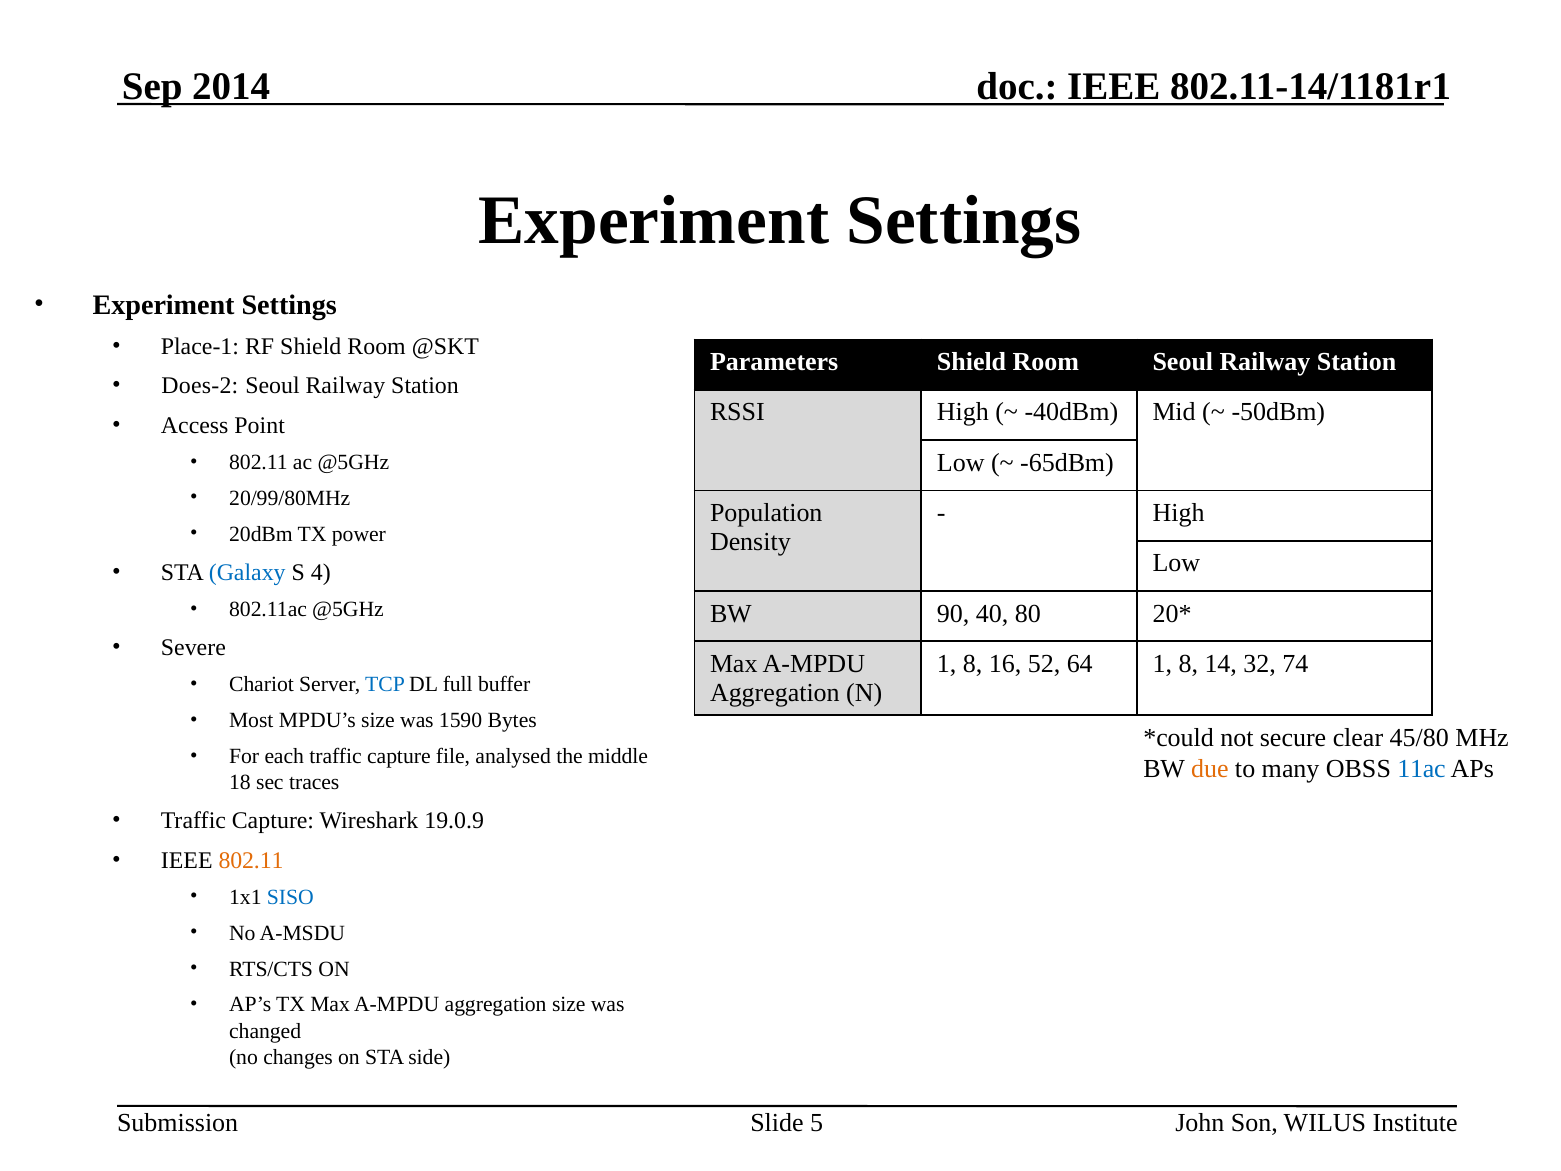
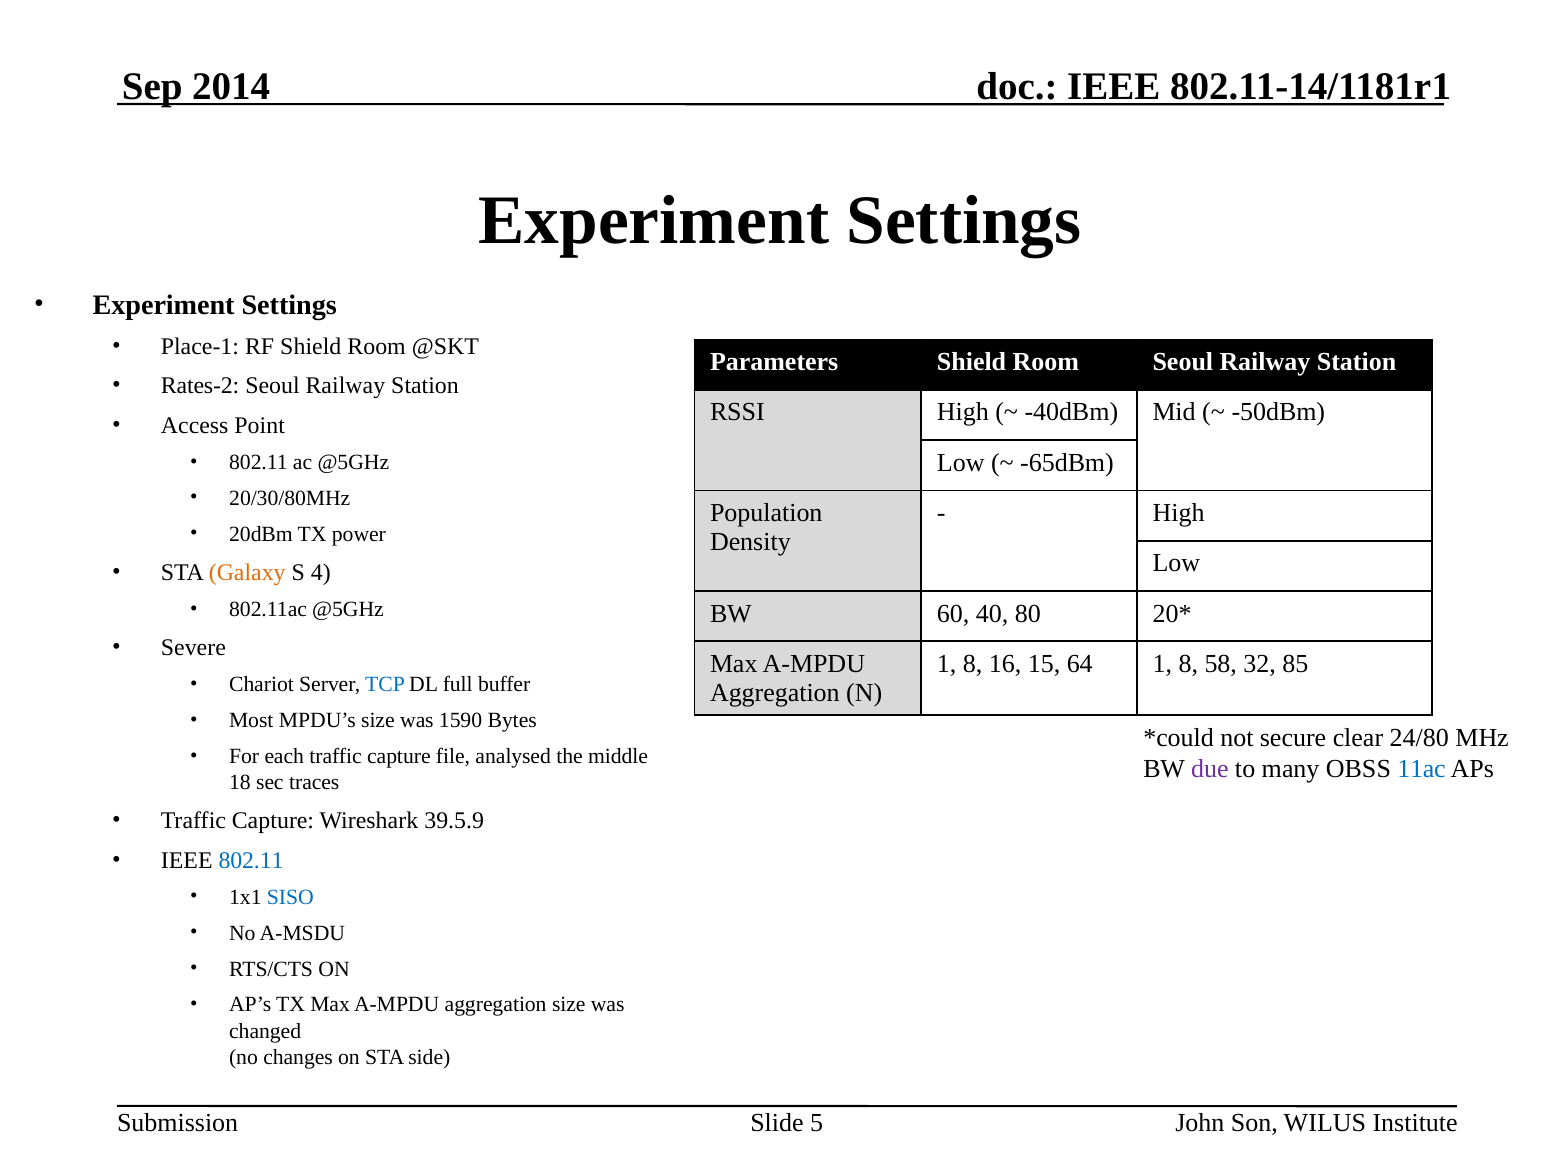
Does-2: Does-2 -> Rates-2
20/99/80MHz: 20/99/80MHz -> 20/30/80MHz
Galaxy colour: blue -> orange
90: 90 -> 60
52: 52 -> 15
14: 14 -> 58
74: 74 -> 85
45/80: 45/80 -> 24/80
due colour: orange -> purple
19.0.9: 19.0.9 -> 39.5.9
802.11 at (251, 860) colour: orange -> blue
